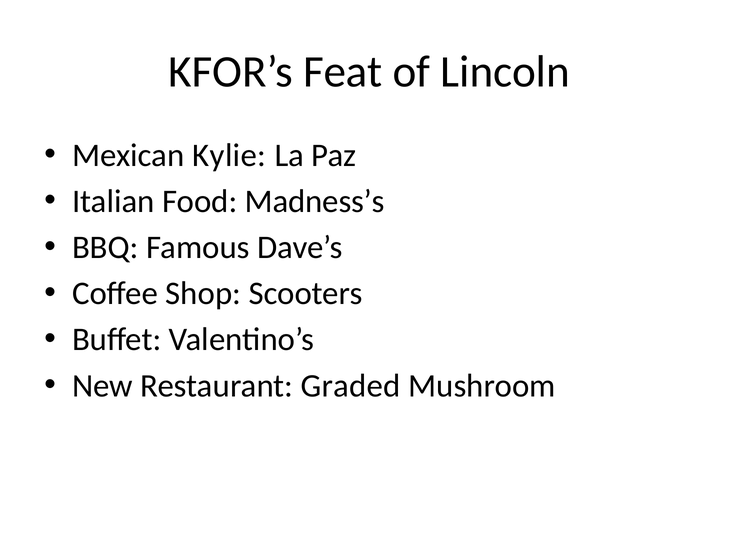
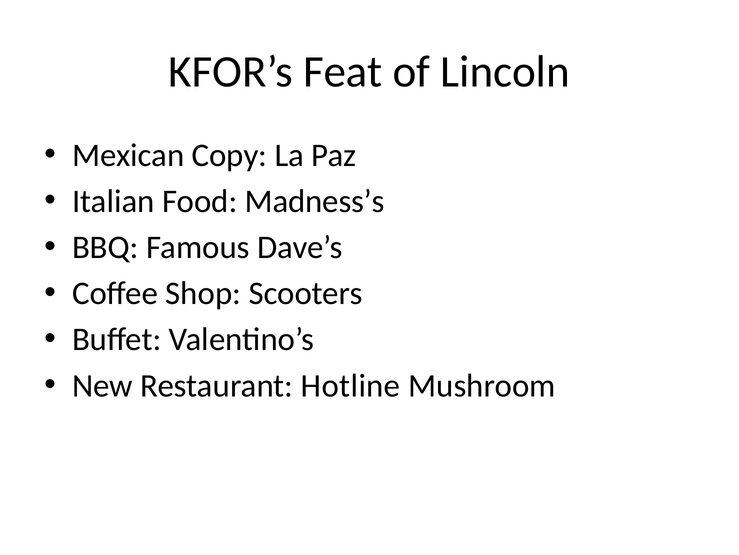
Kylie: Kylie -> Copy
Graded: Graded -> Hotline
